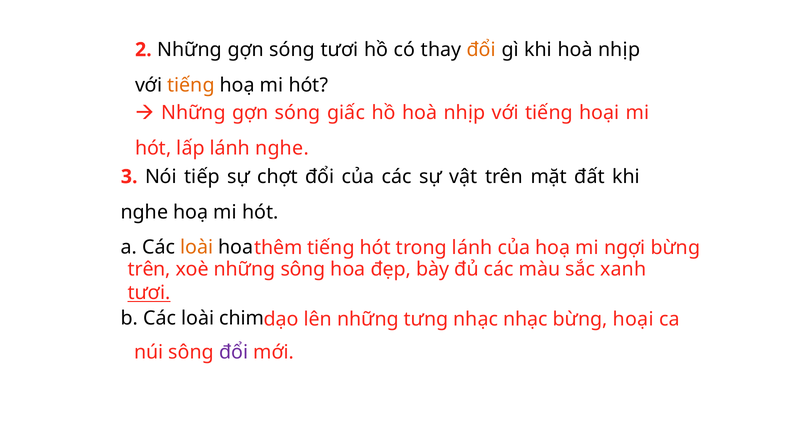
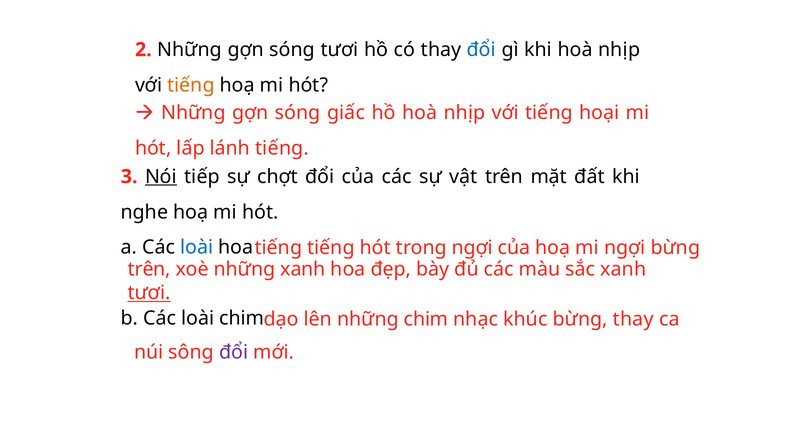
đổi at (481, 50) colour: orange -> blue
lánh nghe: nghe -> tiếng
Nói underline: none -> present
loài at (197, 247) colour: orange -> blue
thêm at (278, 248): thêm -> tiếng
trong lánh: lánh -> ngợi
những sông: sông -> xanh
những tưng: tưng -> chim
nhạc nhạc: nhạc -> khúc
bừng hoại: hoại -> thay
